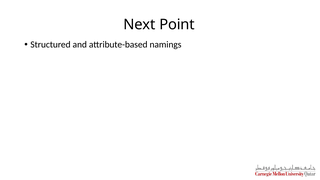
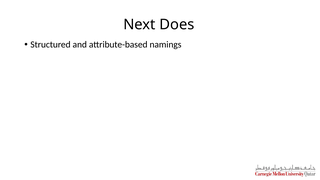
Point: Point -> Does
